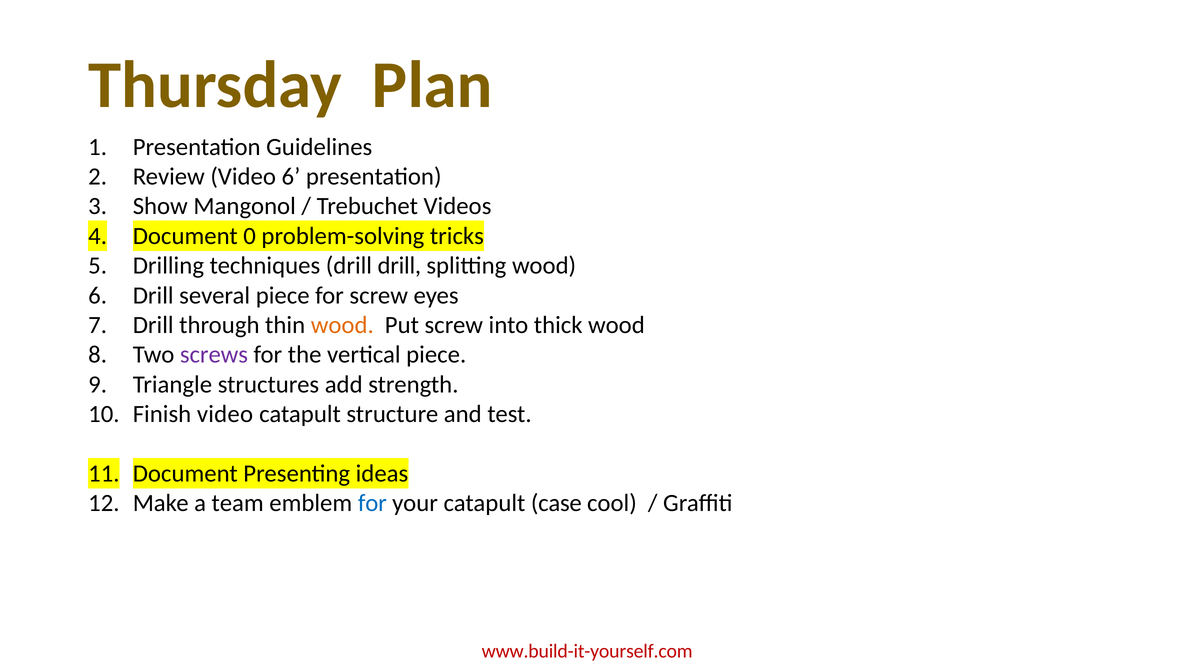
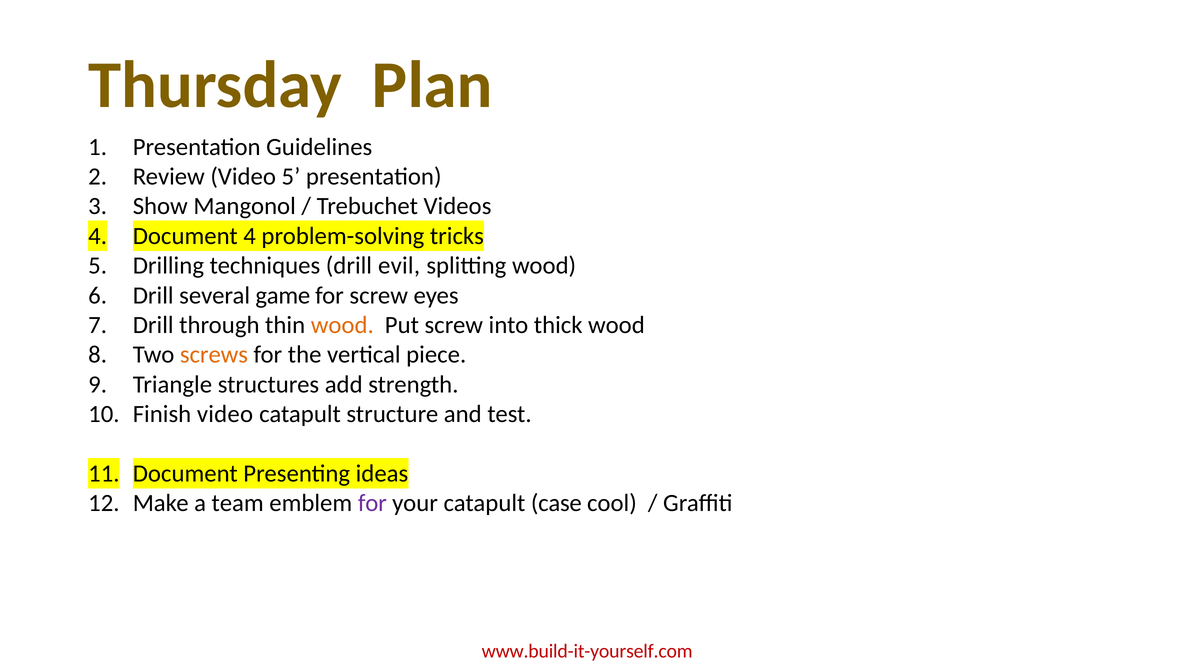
Video 6: 6 -> 5
Document 0: 0 -> 4
drill drill: drill -> evil
several piece: piece -> game
screws colour: purple -> orange
for at (372, 503) colour: blue -> purple
